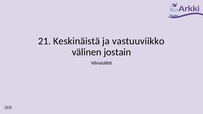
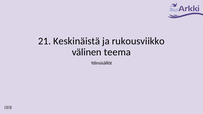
vastuuviikko: vastuuviikko -> rukousviikko
jostain: jostain -> teema
